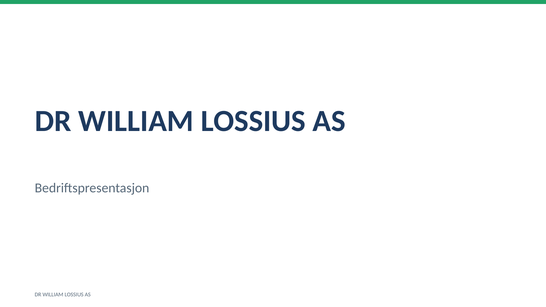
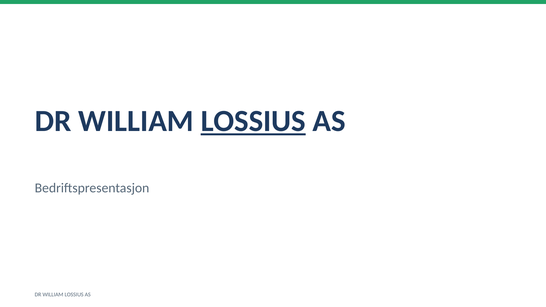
LOSSIUS at (253, 121) underline: none -> present
